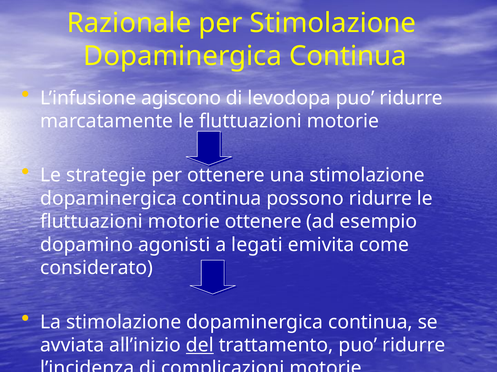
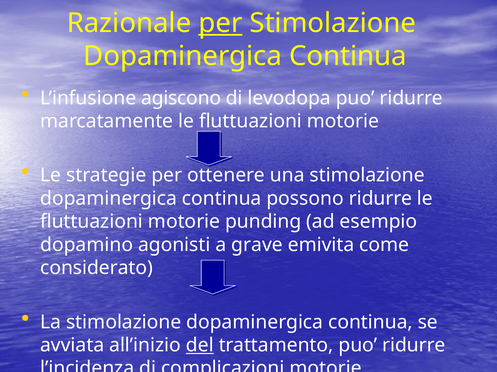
per at (220, 23) underline: none -> present
motorie ottenere: ottenere -> punding
legati: legati -> grave
